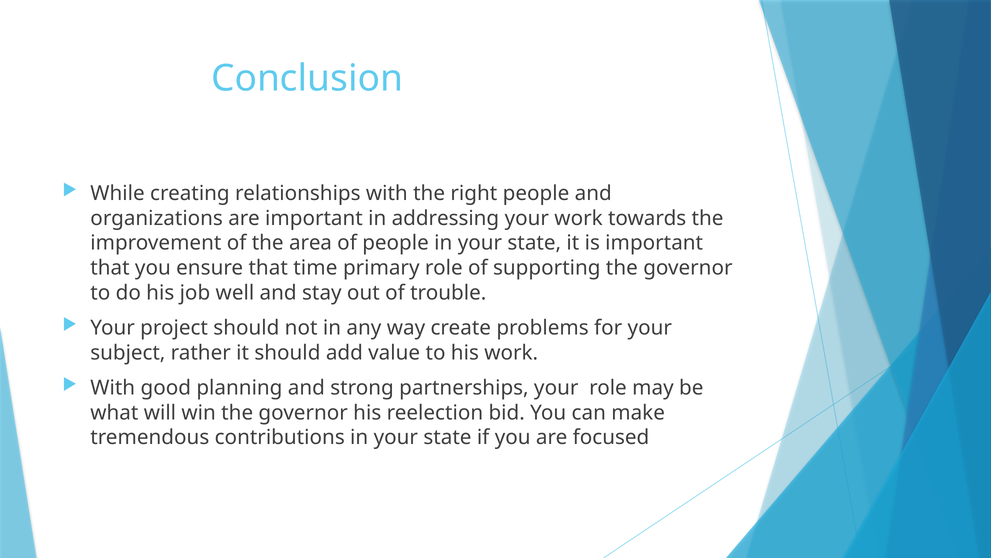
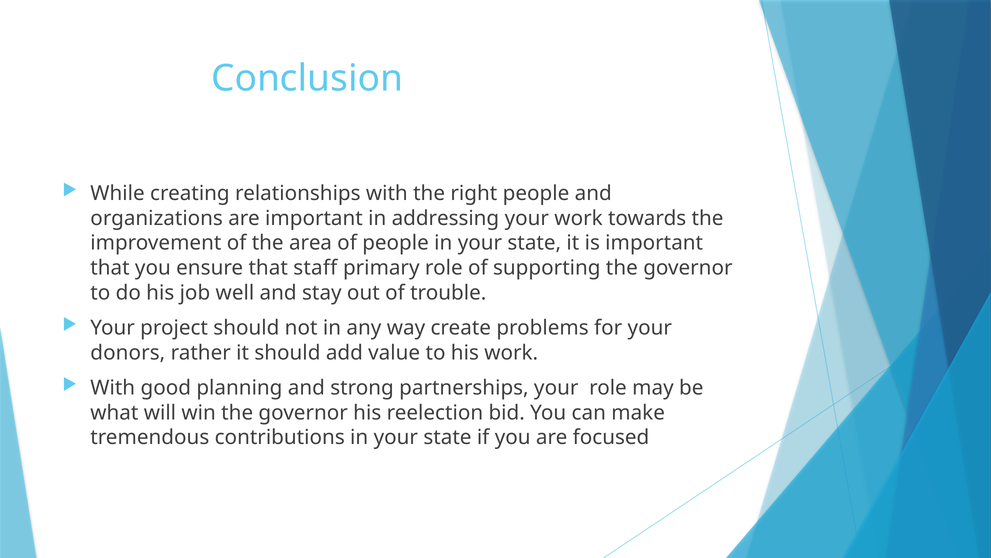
time: time -> staff
subject: subject -> donors
